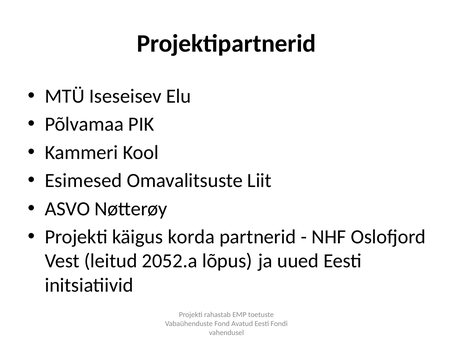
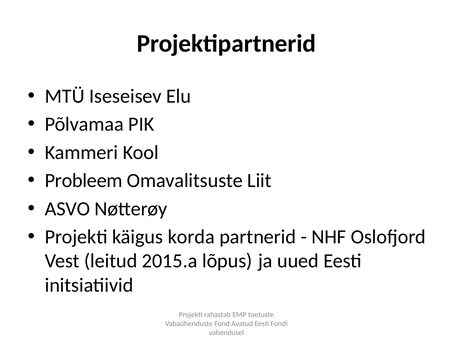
Esimesed: Esimesed -> Probleem
2052.a: 2052.a -> 2015.a
